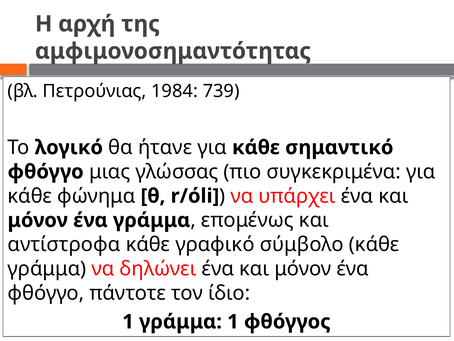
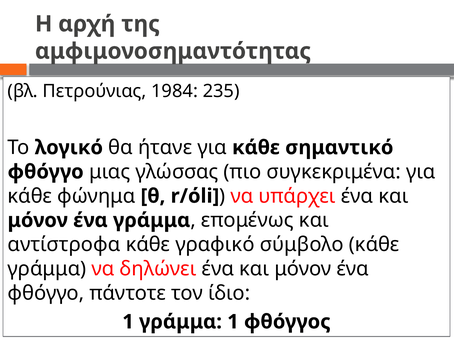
739: 739 -> 235
